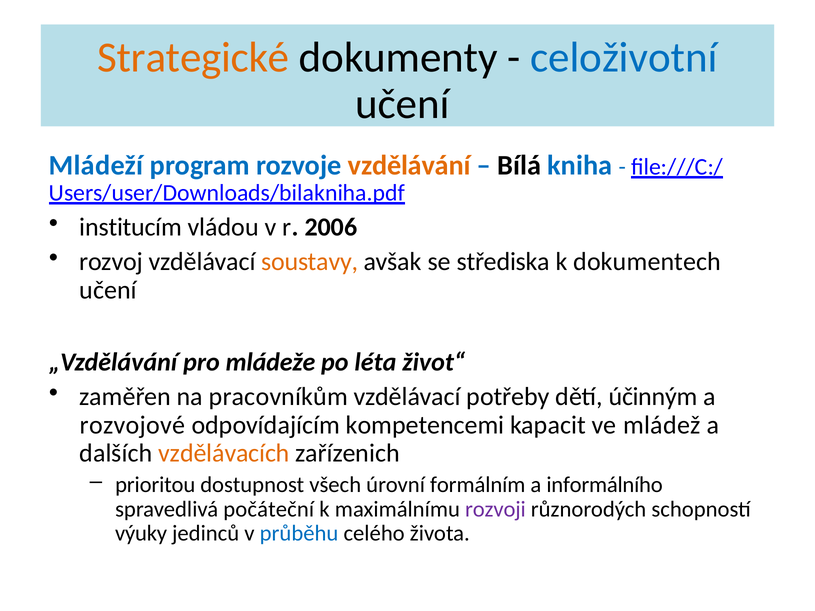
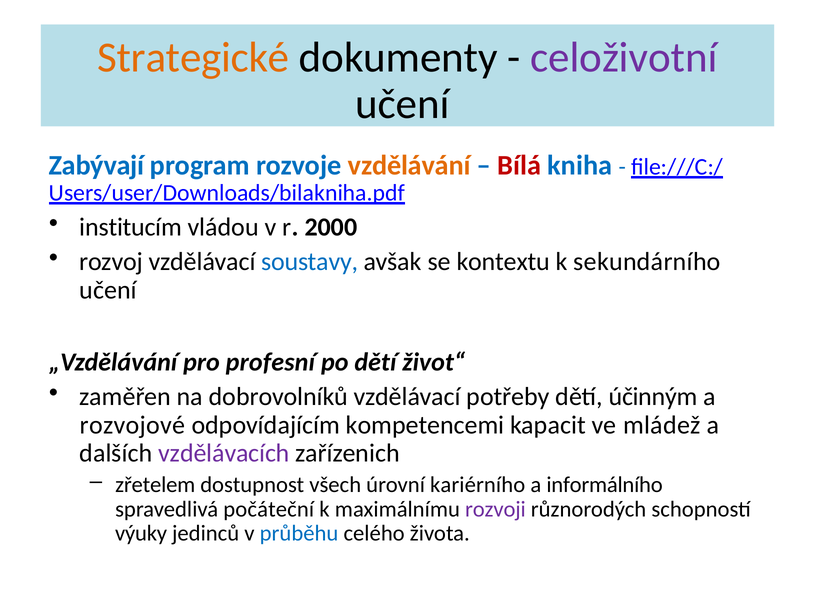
celoživotní colour: blue -> purple
Mládeží: Mládeží -> Zabývají
Bílá colour: black -> red
2006: 2006 -> 2000
soustavy colour: orange -> blue
střediska: střediska -> kontextu
dokumentech: dokumentech -> sekundárního
mládeže: mládeže -> profesní
po léta: léta -> dětí
pracovníkům: pracovníkům -> dobrovolníků
vzdělávacích colour: orange -> purple
prioritou: prioritou -> zřetelem
formálním: formálním -> kariérního
